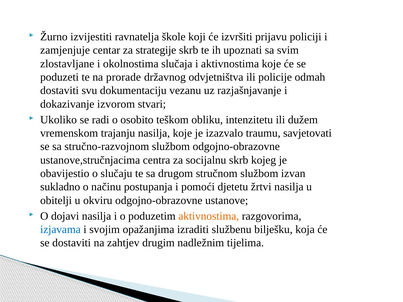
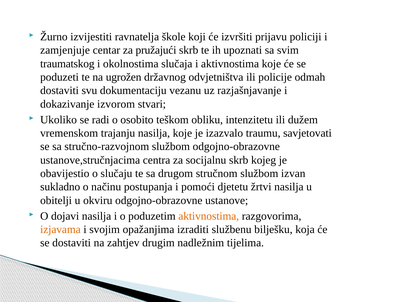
strategije: strategije -> pružajući
zlostavljane: zlostavljane -> traumatskog
prorade: prorade -> ugrožen
izjavama colour: blue -> orange
